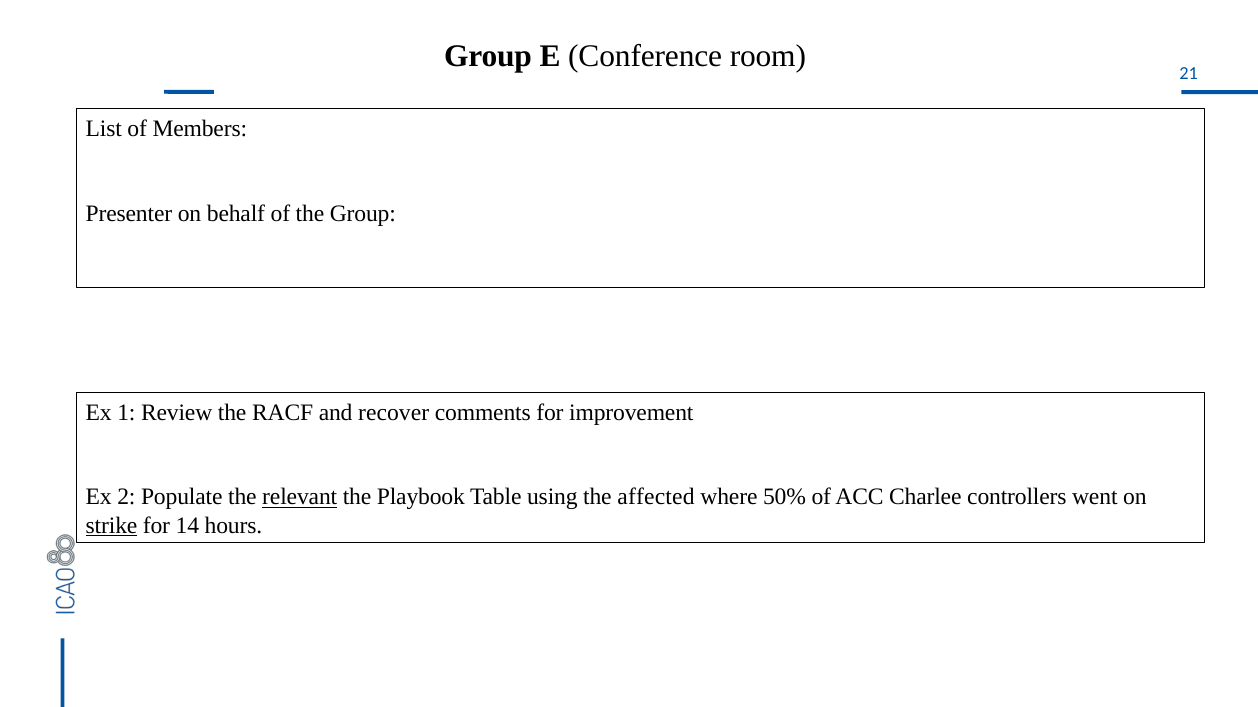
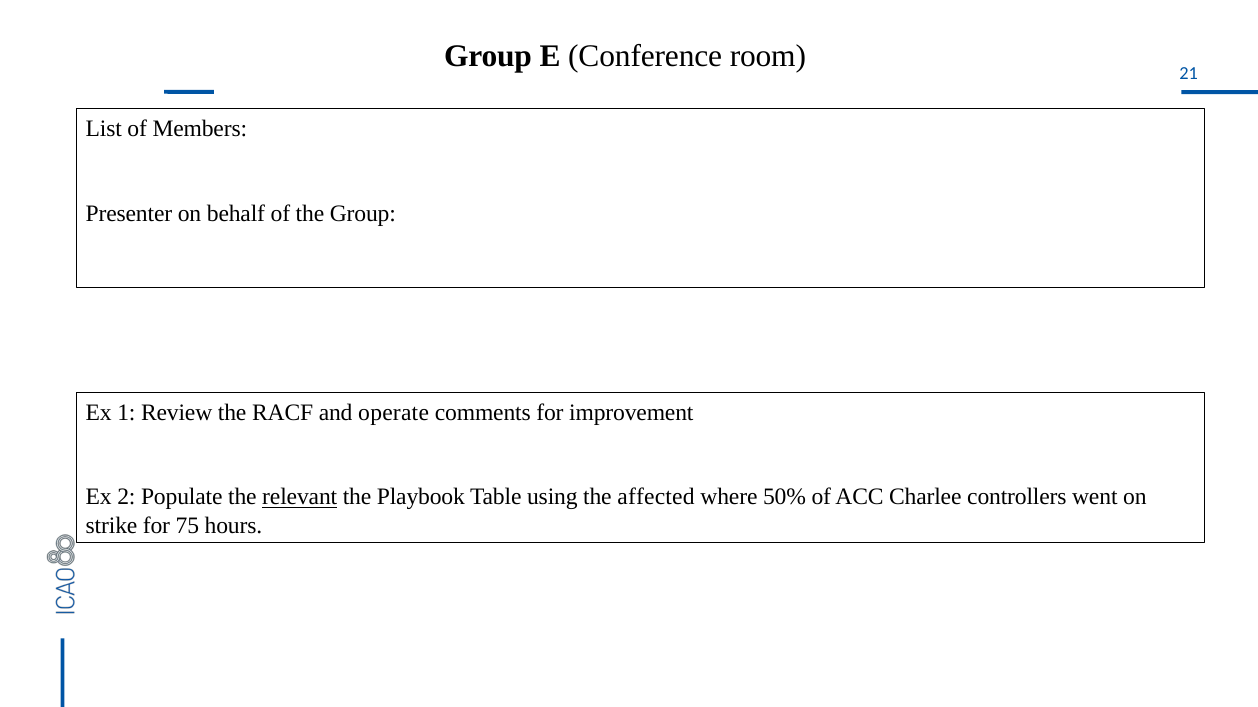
recover: recover -> operate
strike underline: present -> none
14: 14 -> 75
